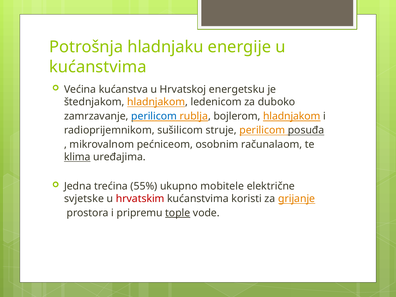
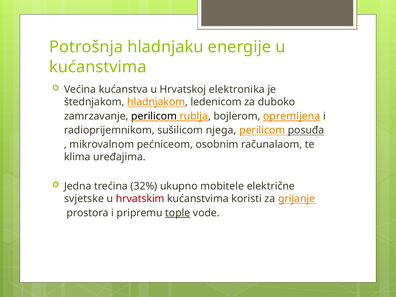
energetsku: energetsku -> elektronika
perilicom at (154, 116) colour: blue -> black
bojlerom hladnjakom: hladnjakom -> opremljena
struje: struje -> njega
klima underline: present -> none
55%: 55% -> 32%
